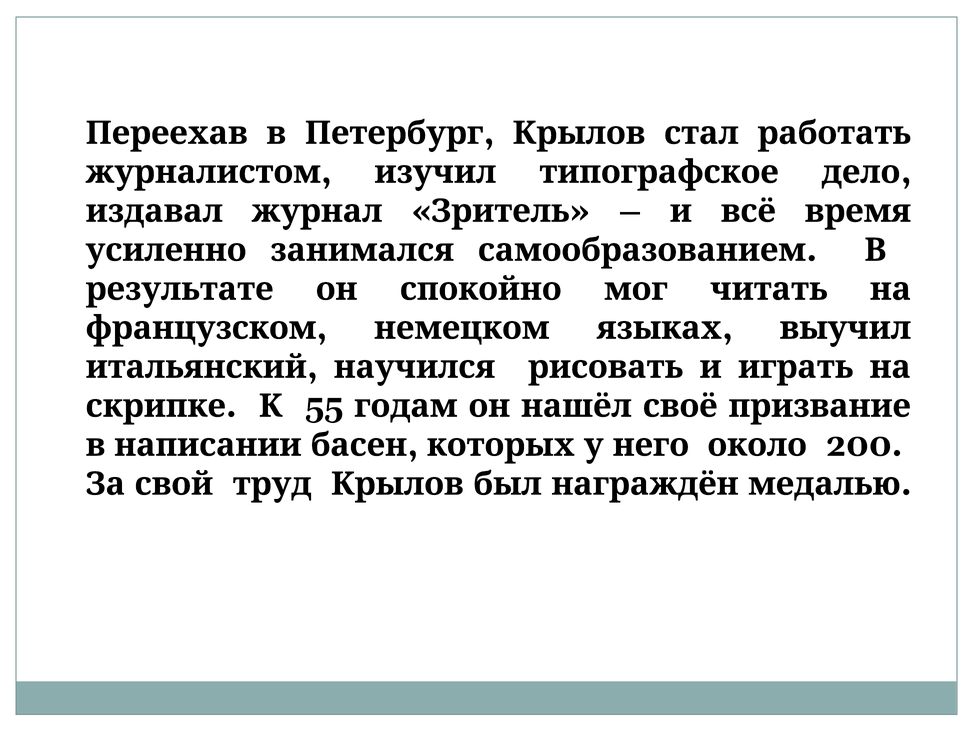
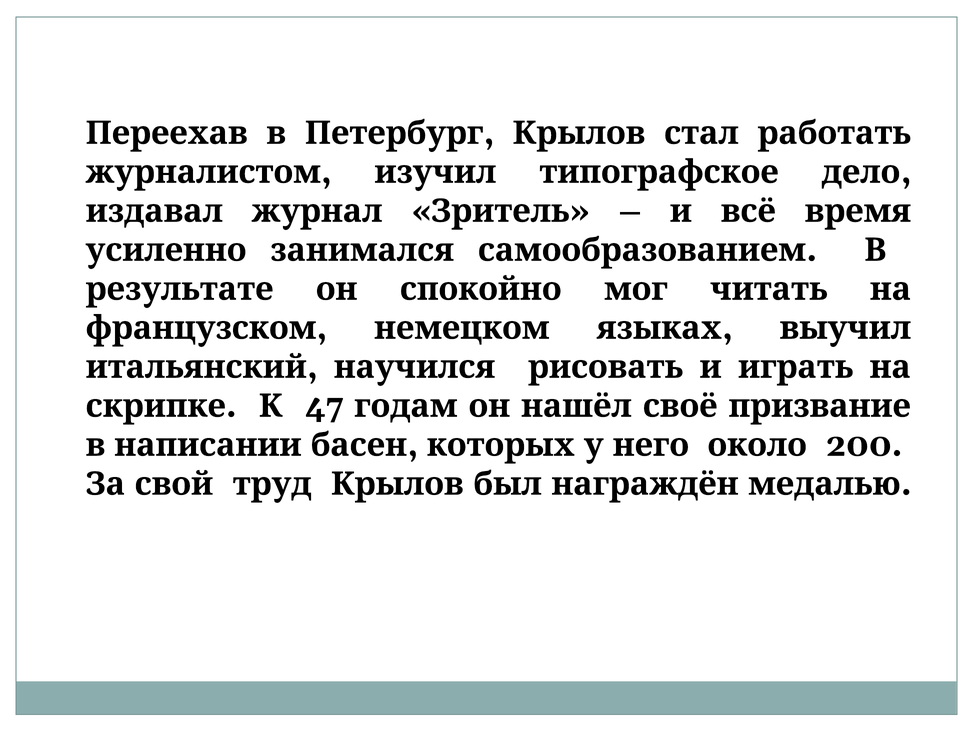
55: 55 -> 47
